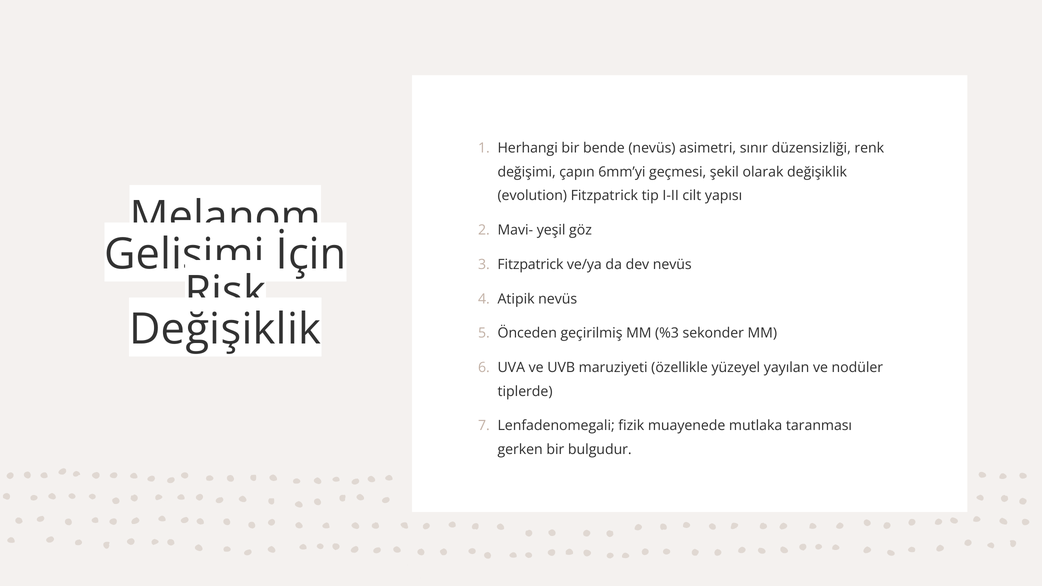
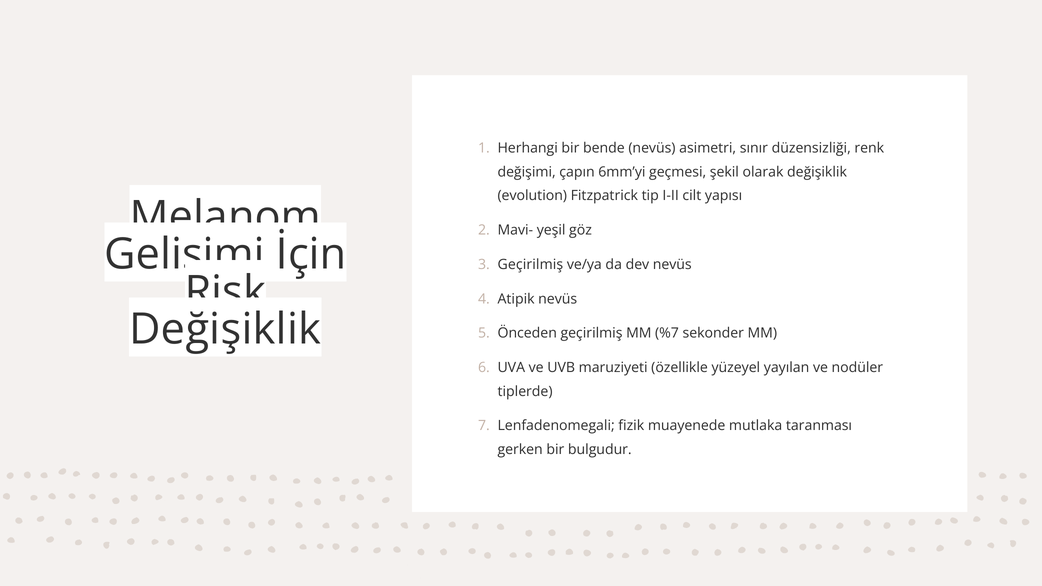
Fitzpatrick at (530, 264): Fitzpatrick -> Geçirilmiş
%3: %3 -> %7
